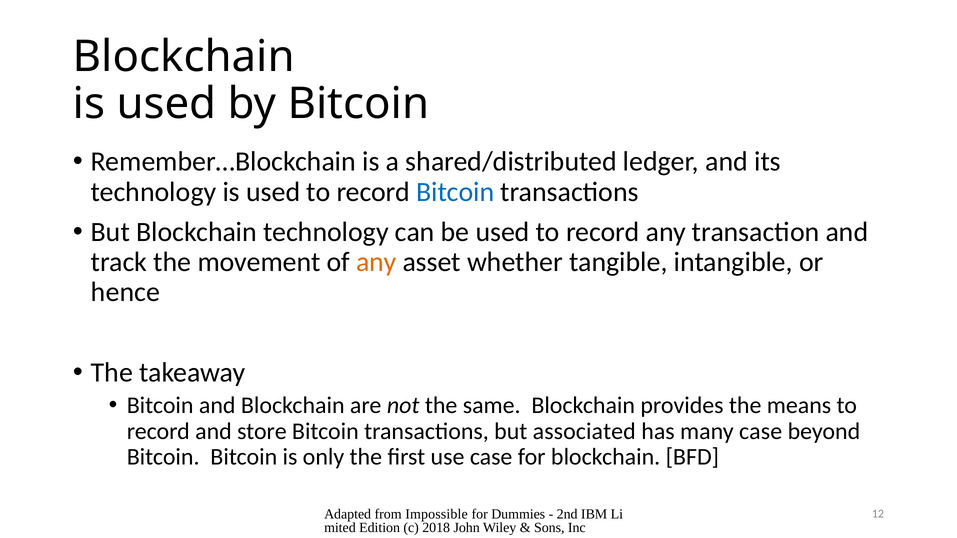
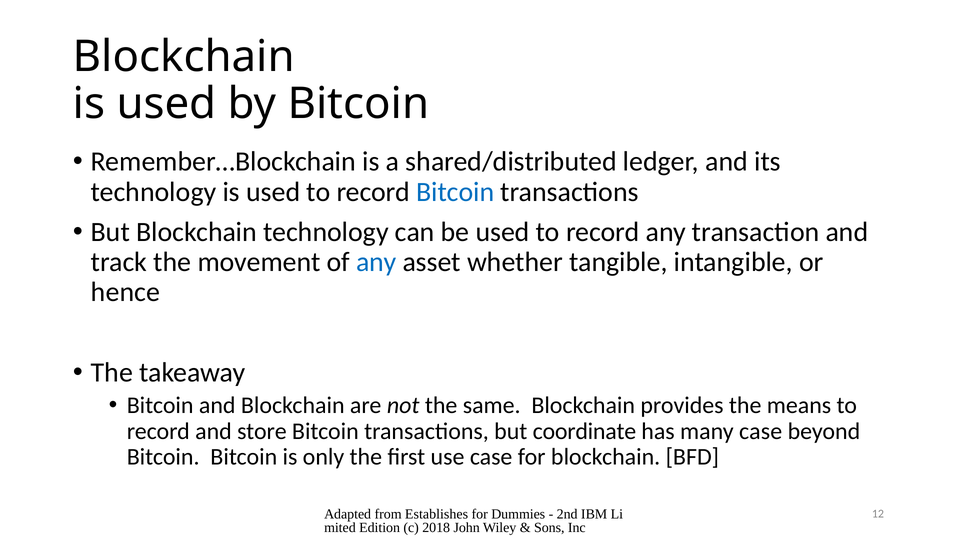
any at (376, 262) colour: orange -> blue
associated: associated -> coordinate
Impossible: Impossible -> Establishes
